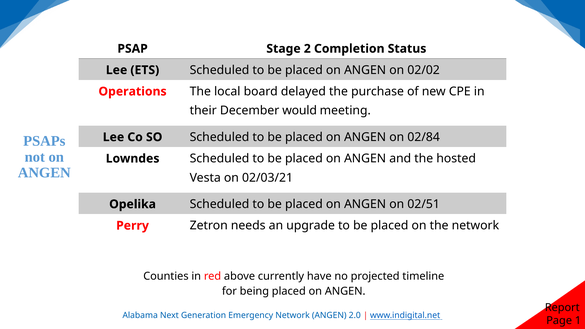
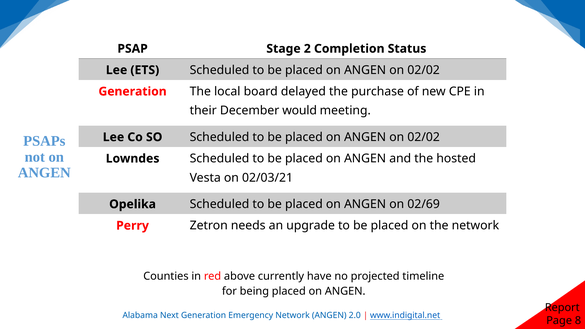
Operations at (133, 91): Operations -> Generation
02/84 at (424, 137): 02/84 -> 02/02
02/51: 02/51 -> 02/69
1: 1 -> 8
